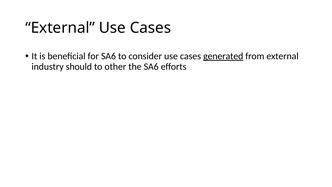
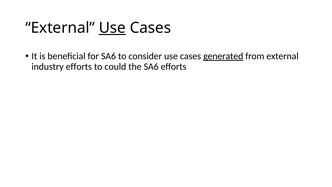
Use at (112, 28) underline: none -> present
industry should: should -> efforts
other: other -> could
